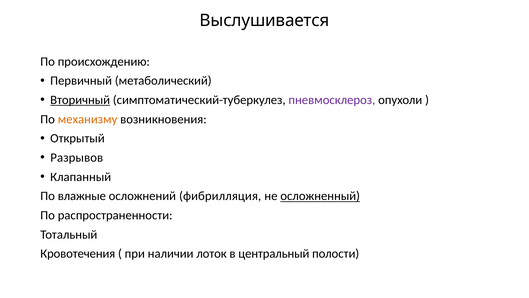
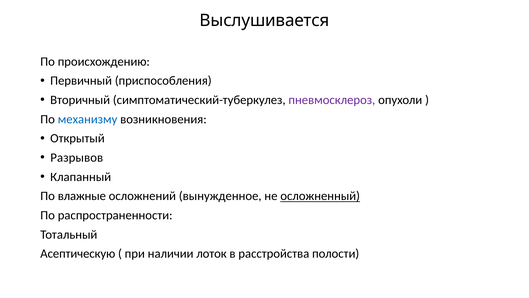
метаболический: метаболический -> приспособления
Вторичный underline: present -> none
механизму colour: orange -> blue
фибрилляция: фибрилляция -> вынужденное
Кровотечения: Кровотечения -> Асептическую
центральный: центральный -> расстройства
